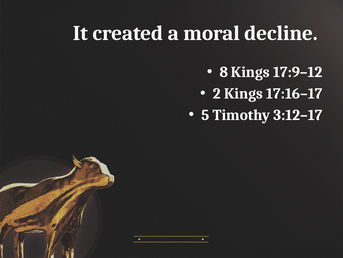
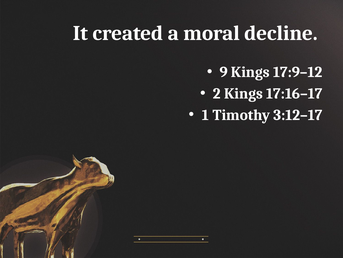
8: 8 -> 9
5: 5 -> 1
